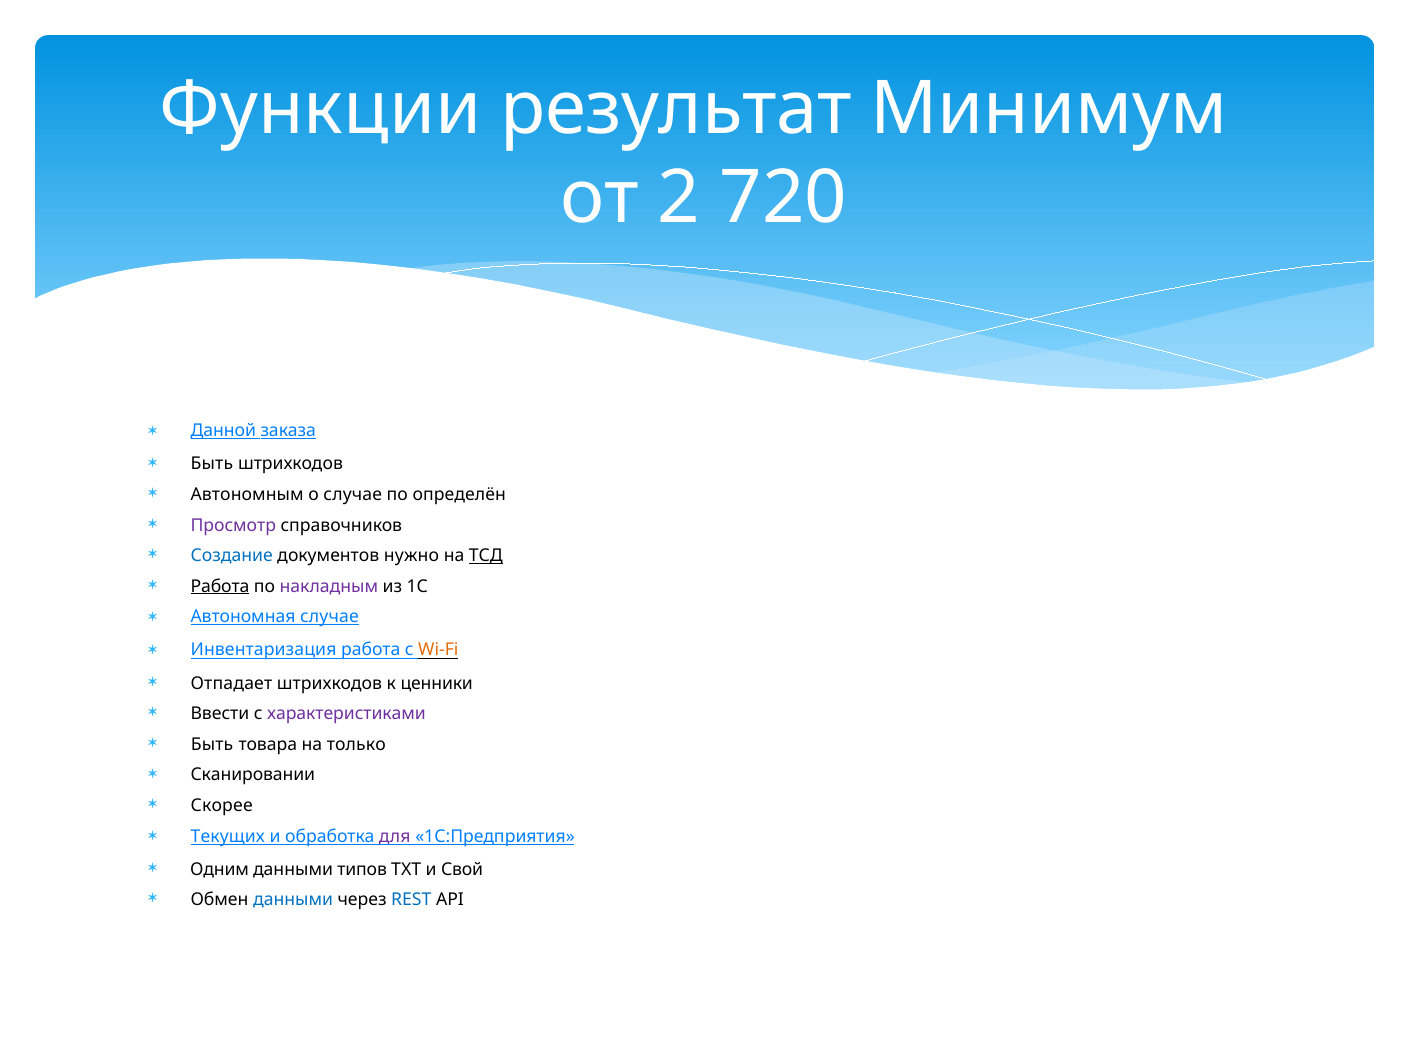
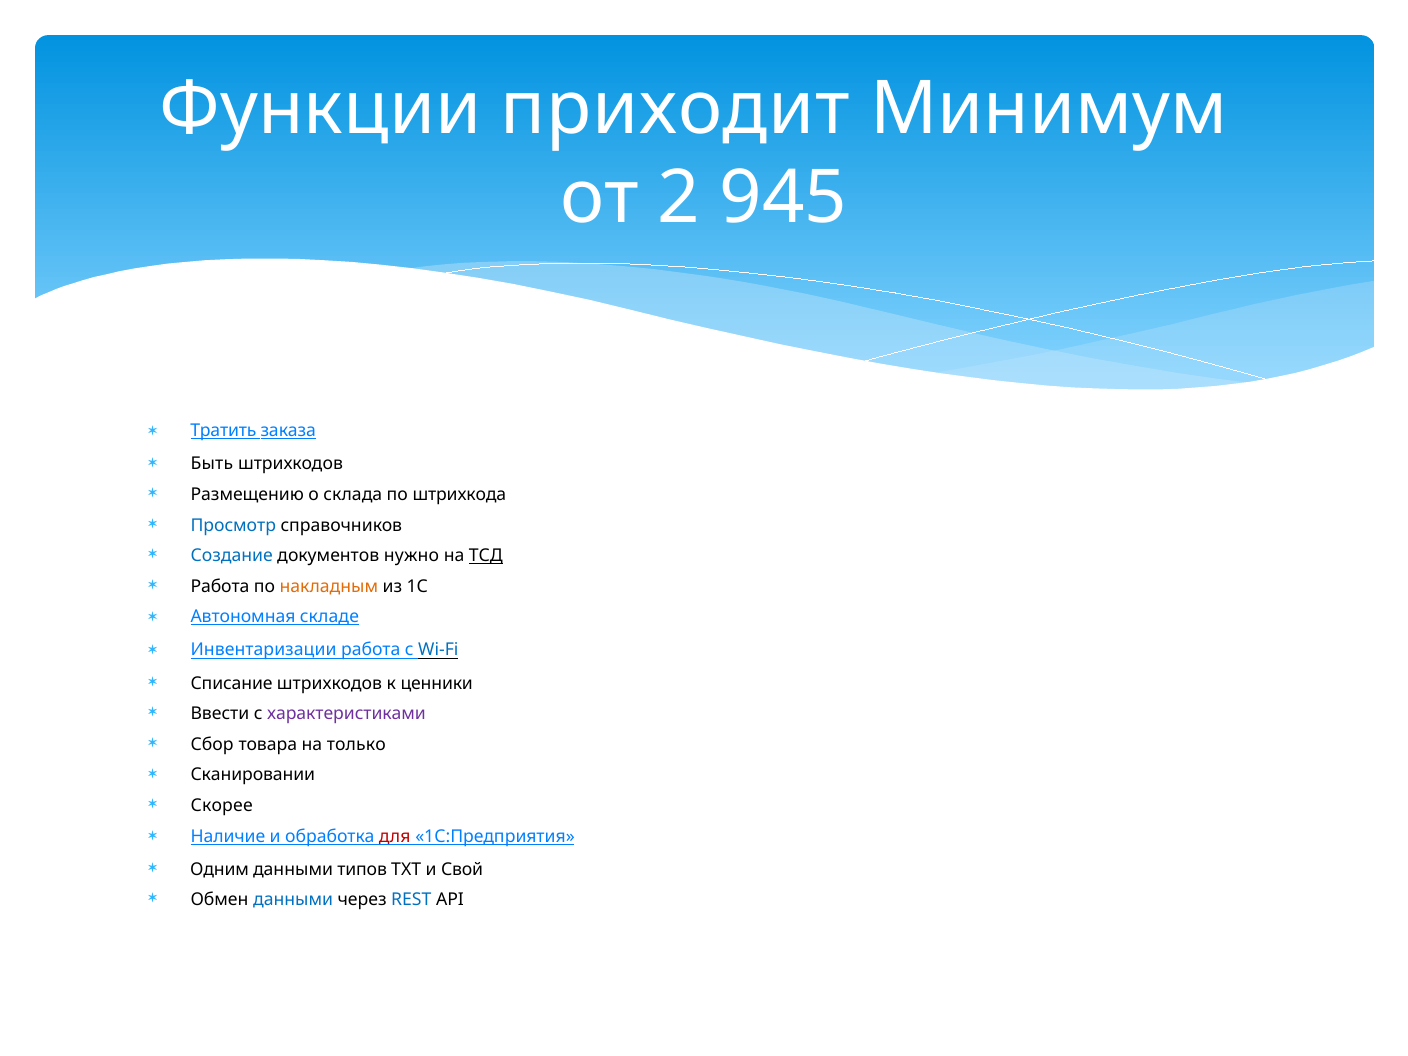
результат: результат -> приходит
720: 720 -> 945
Данной: Данной -> Тратить
Автономным: Автономным -> Размещению
о случае: случае -> склада
определён: определён -> штрихкода
Просмотр colour: purple -> blue
Работа at (220, 586) underline: present -> none
накладным colour: purple -> orange
Автономная случае: случае -> складе
Инвентаризация: Инвентаризация -> Инвентаризации
Wi-Fi colour: orange -> blue
Отпадает: Отпадает -> Списание
Быть at (212, 745): Быть -> Сбор
Текущих: Текущих -> Наличие
для colour: purple -> red
